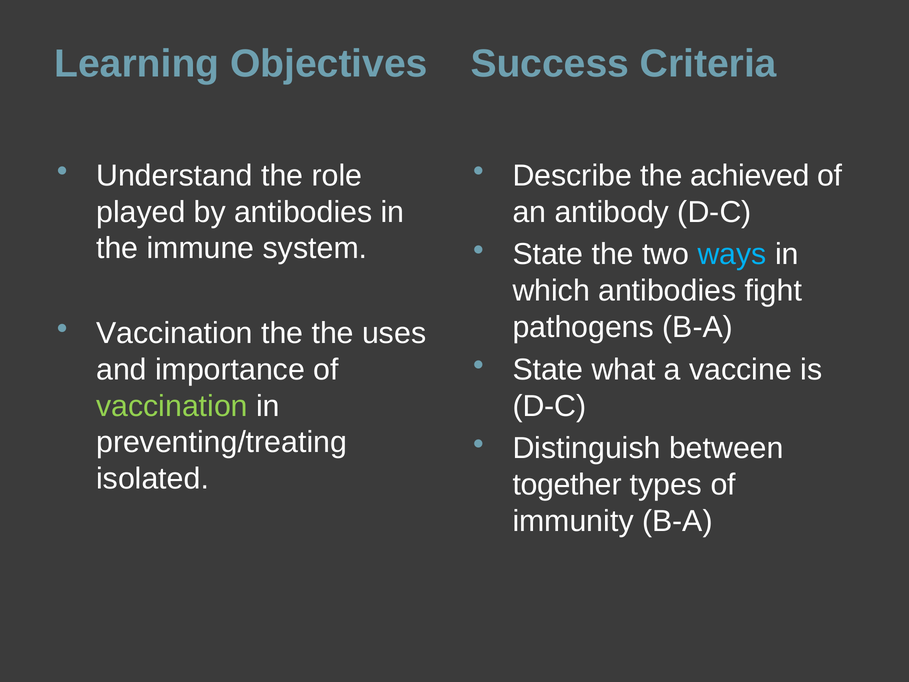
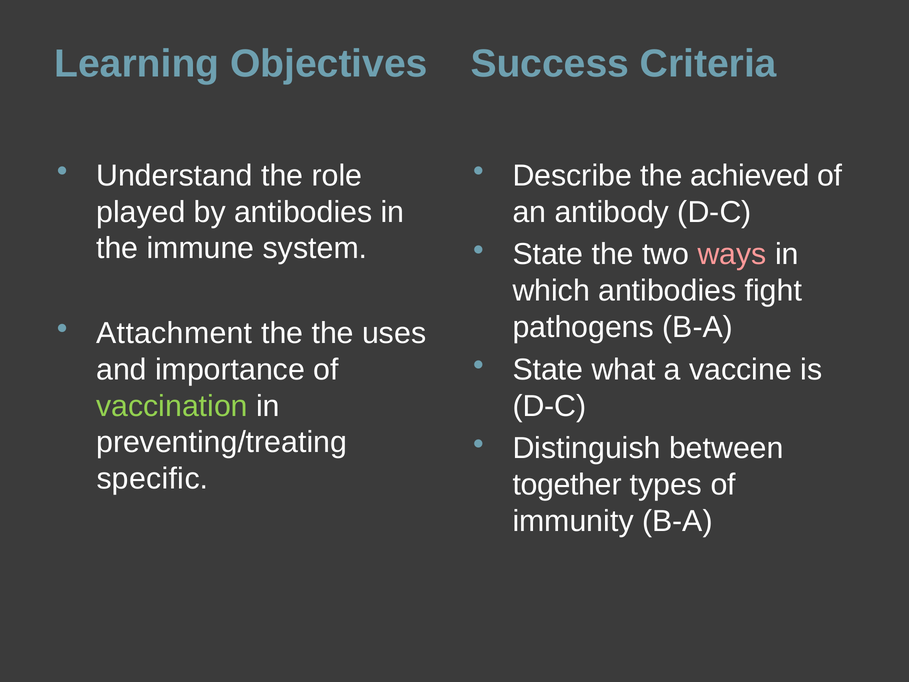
ways colour: light blue -> pink
Vaccination at (174, 333): Vaccination -> Attachment
isolated: isolated -> specific
